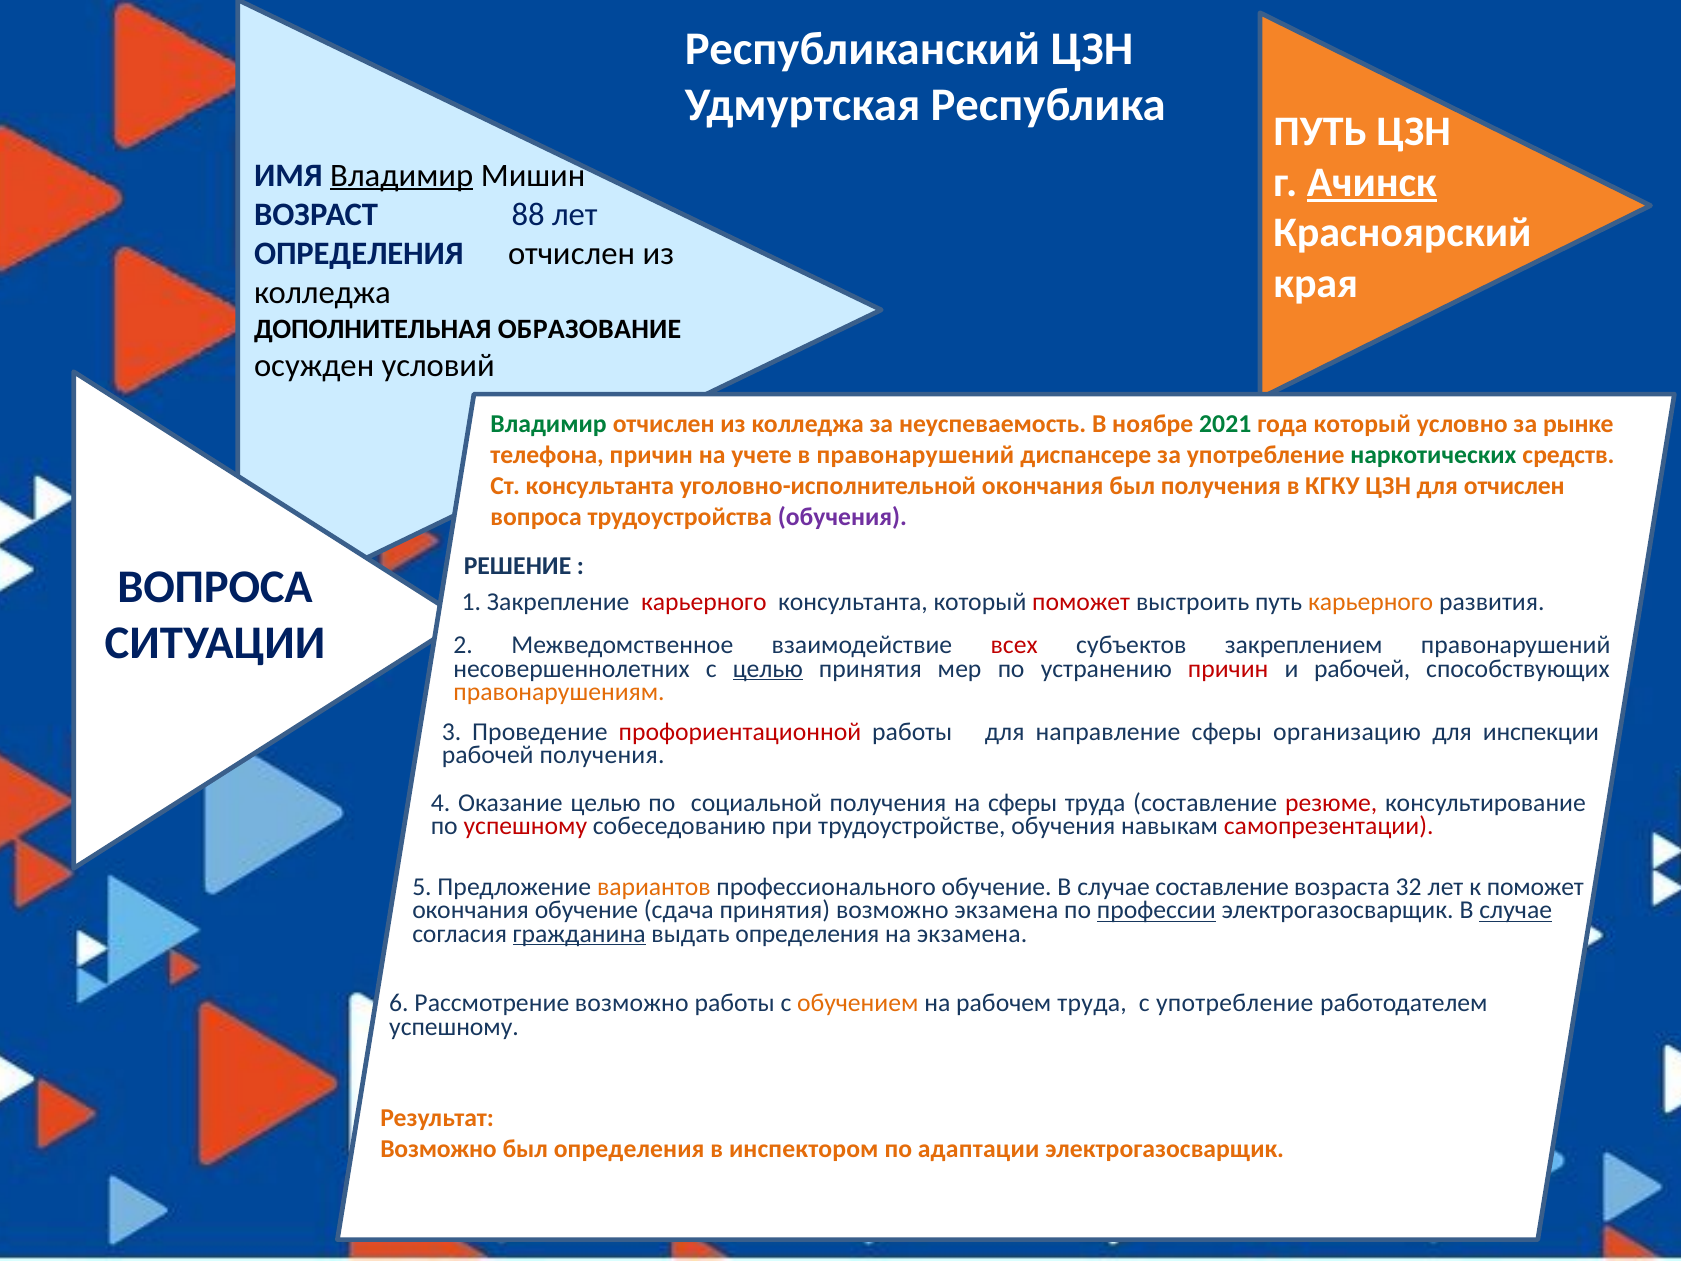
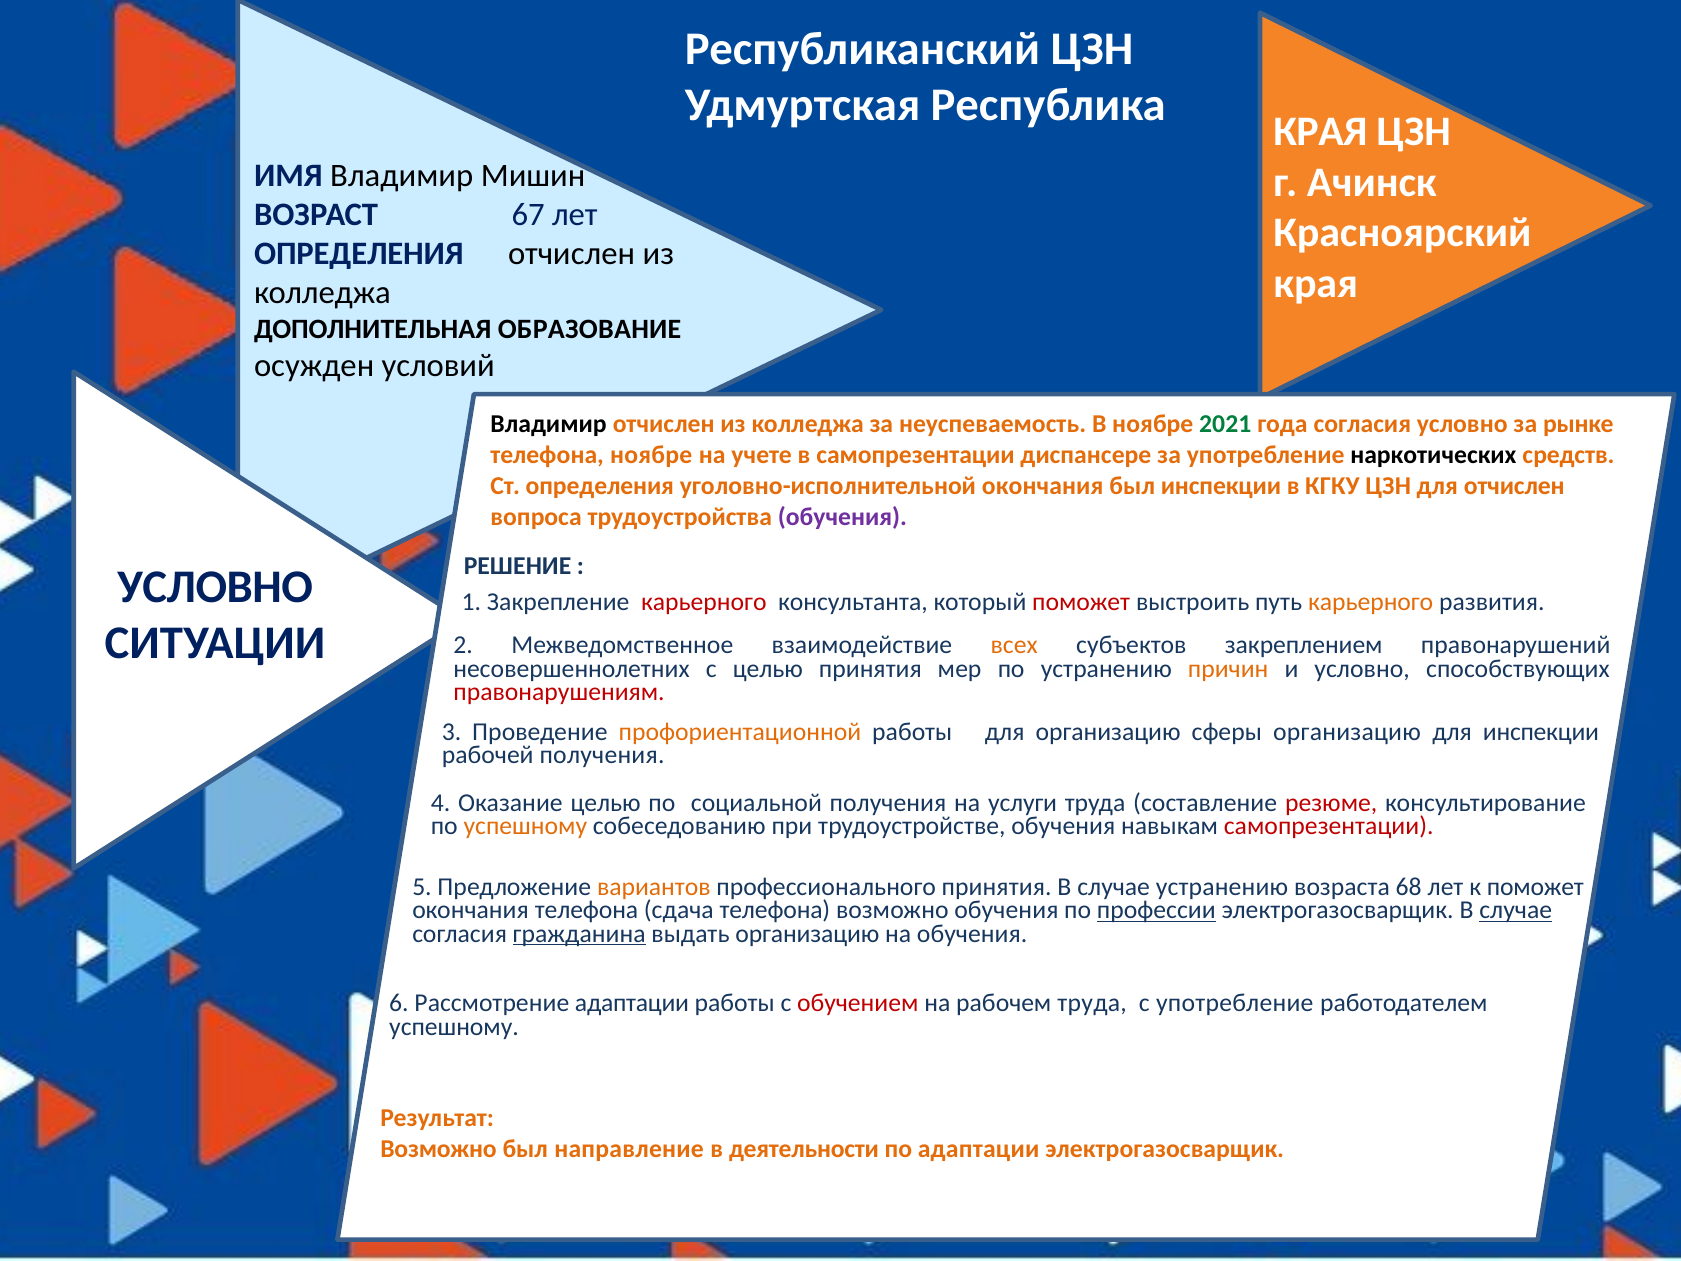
ПУТЬ at (1320, 132): ПУТЬ -> КРАЯ
Владимир at (402, 175) underline: present -> none
Ачинск underline: present -> none
88: 88 -> 67
Владимир at (549, 424) colour: green -> black
года который: который -> согласия
телефона причин: причин -> ноябре
в правонарушений: правонарушений -> самопрезентации
наркотических colour: green -> black
Ст консультанта: консультанта -> определения
был получения: получения -> инспекции
ВОПРОСА at (215, 587): ВОПРОСА -> УСЛОВНО
всех colour: red -> orange
целью at (768, 668) underline: present -> none
причин at (1228, 668) colour: red -> orange
и рабочей: рабочей -> условно
правонарушениям colour: orange -> red
профориентационной colour: red -> orange
для направление: направление -> организацию
на сферы: сферы -> услуги
успешному at (525, 826) colour: red -> orange
профессионального обучение: обучение -> принятия
случае составление: составление -> устранению
32: 32 -> 68
окончания обучение: обучение -> телефона
сдача принятия: принятия -> телефона
возможно экзамена: экзамена -> обучения
выдать определения: определения -> организацию
на экзамена: экзамена -> обучения
Рассмотрение возможно: возможно -> адаптации
обучением colour: orange -> red
был определения: определения -> направление
инспектором: инспектором -> деятельности
